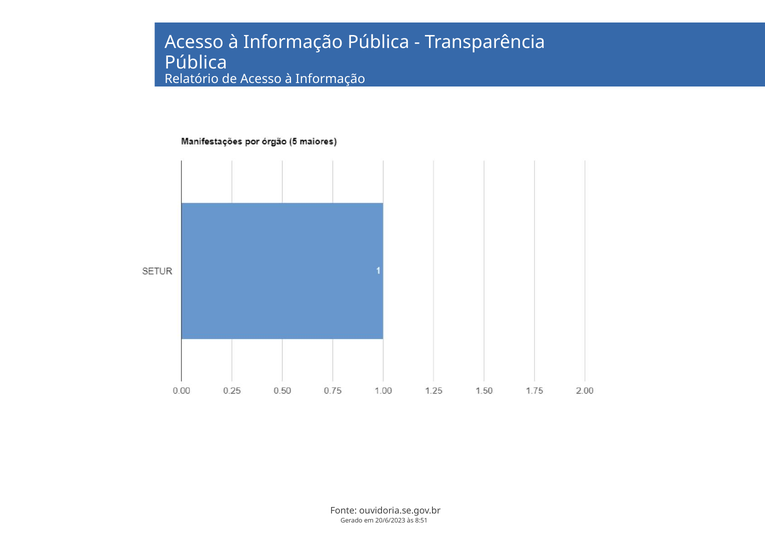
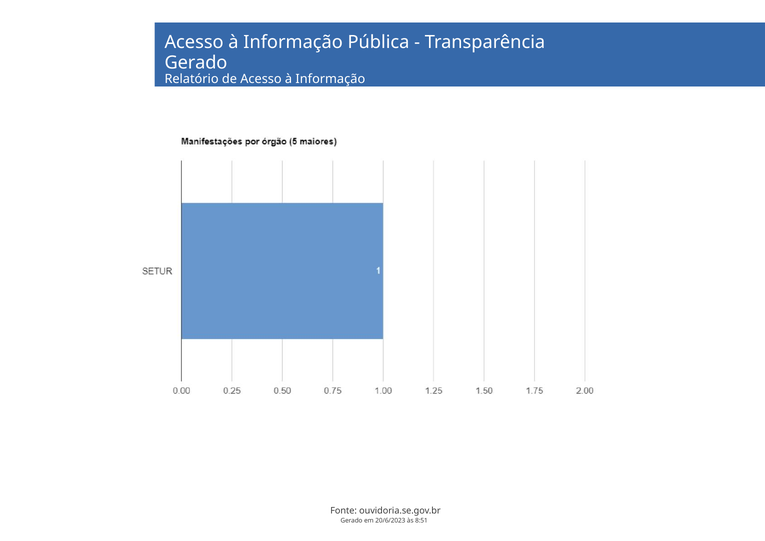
Pública at (196, 63): Pública -> Gerado
